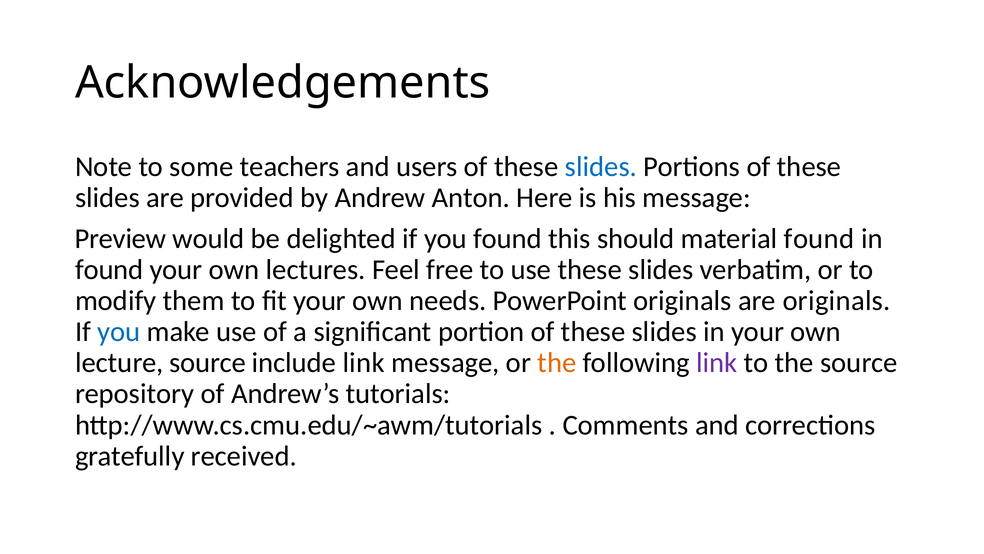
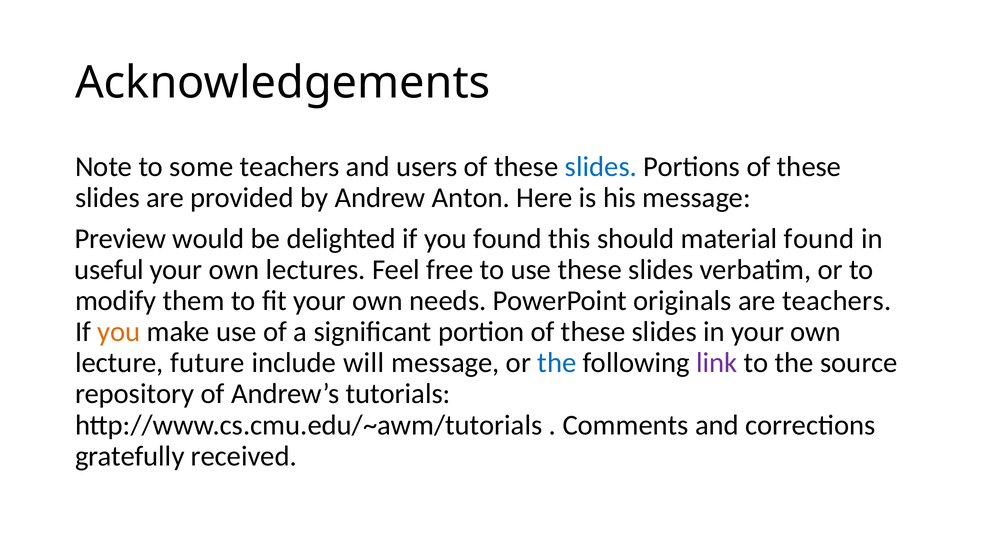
found at (109, 270): found -> useful
are originals: originals -> teachers
you at (119, 332) colour: blue -> orange
lecture source: source -> future
include link: link -> will
the at (557, 363) colour: orange -> blue
